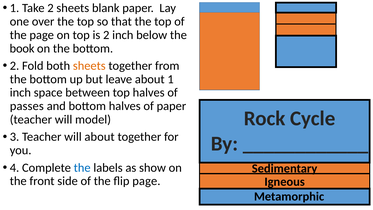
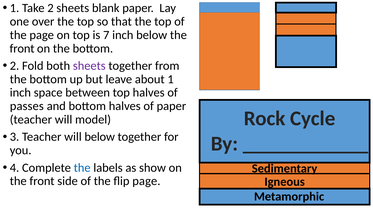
is 2: 2 -> 7
book at (22, 48): book -> front
sheets at (89, 66) colour: orange -> purple
will about: about -> below
